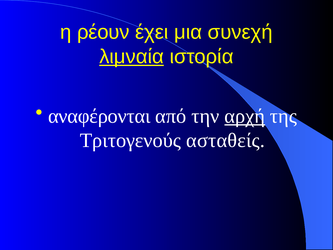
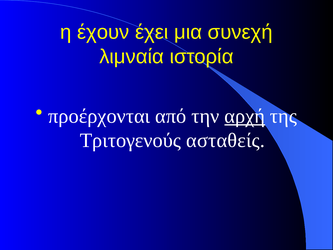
ρέουν: ρέουν -> έχουν
λιμναία underline: present -> none
αναφέρονται: αναφέρονται -> προέρχονται
